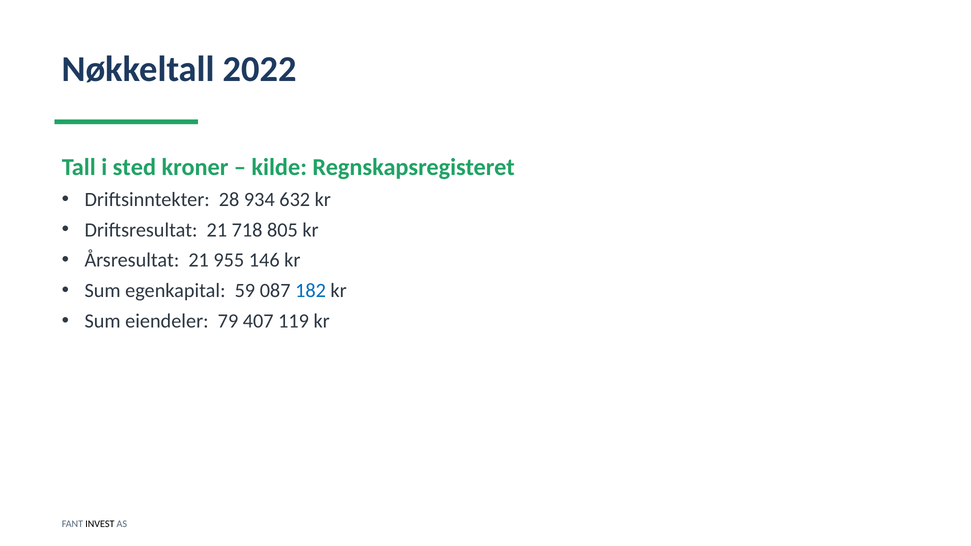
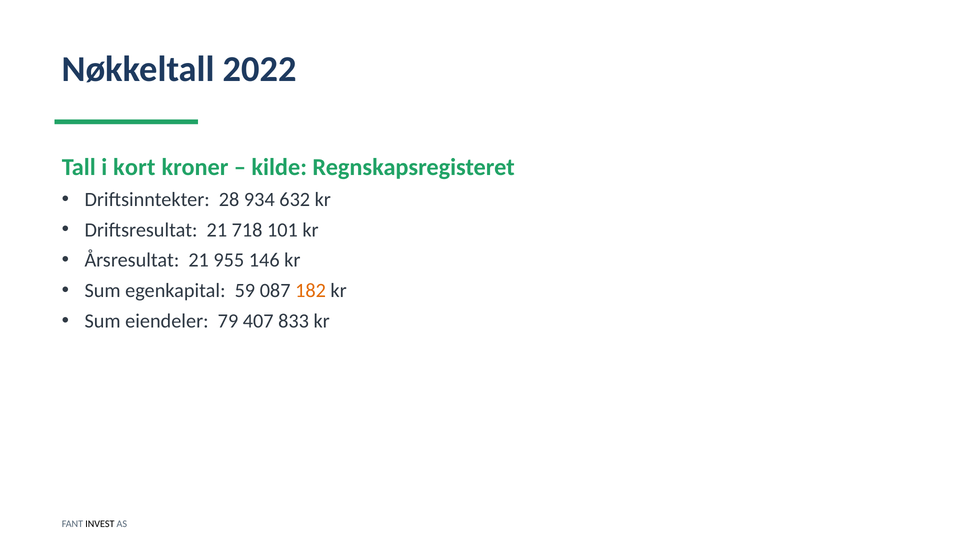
sted: sted -> kort
805: 805 -> 101
182 colour: blue -> orange
119: 119 -> 833
